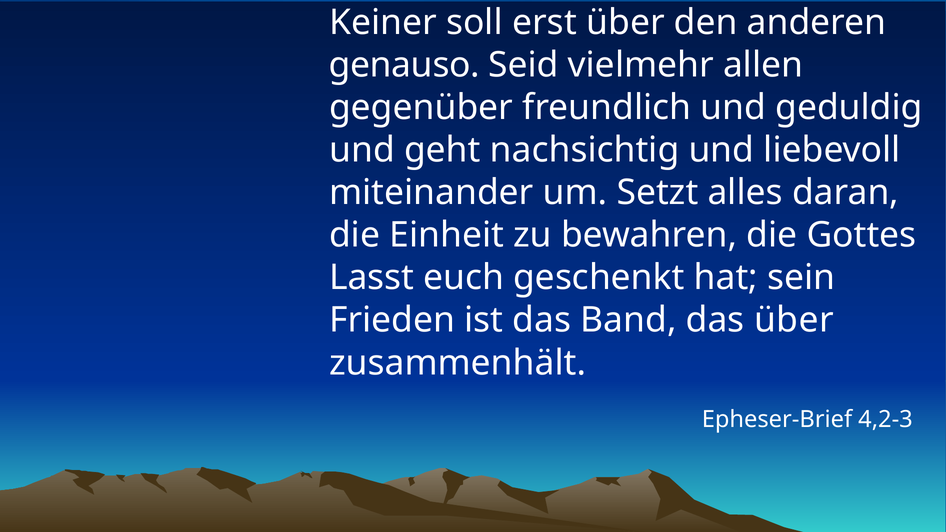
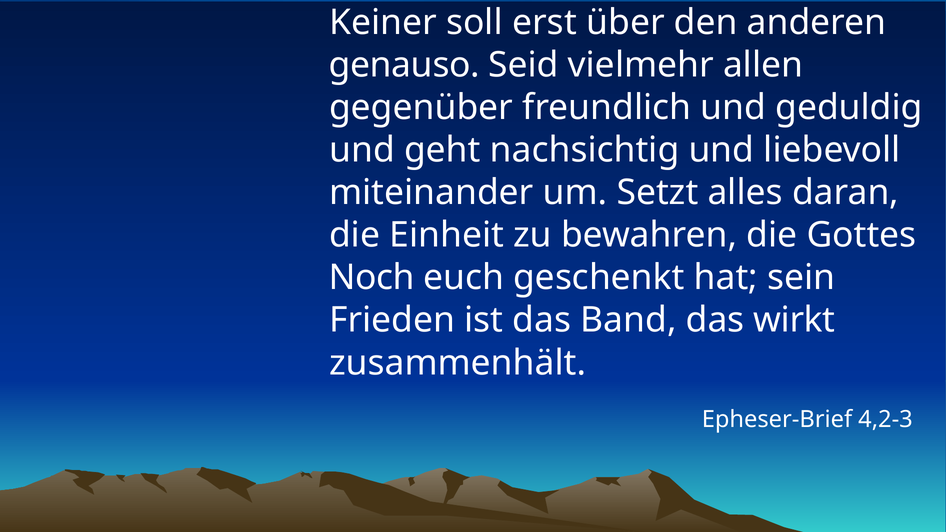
Lasst: Lasst -> Noch
das über: über -> wirkt
